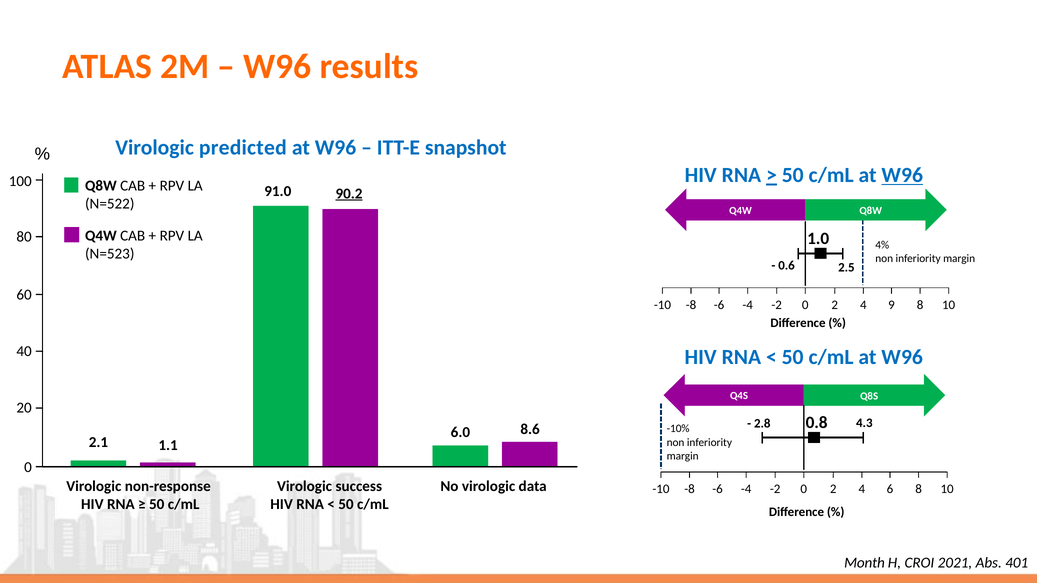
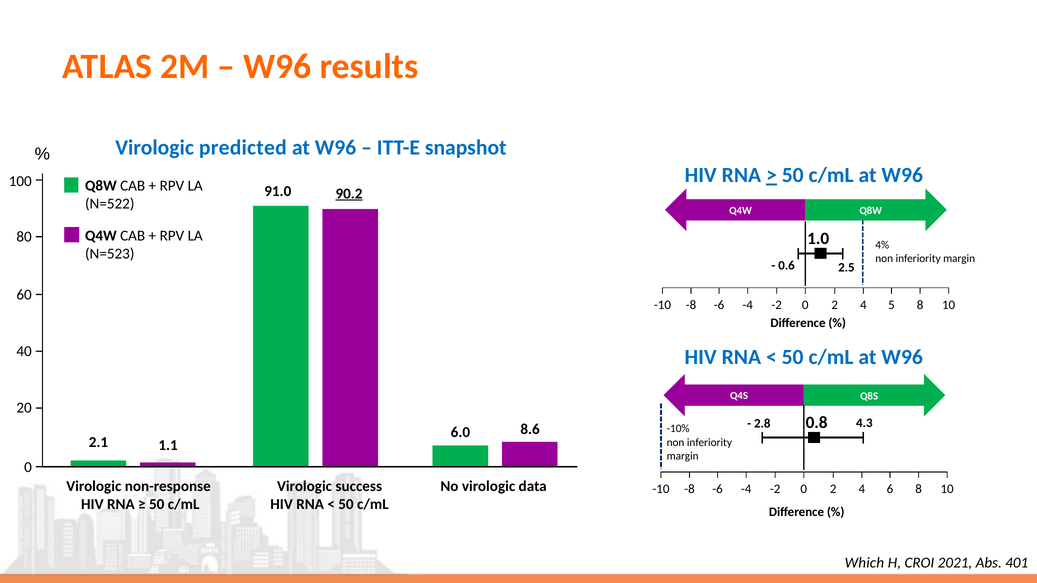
W96 at (902, 175) underline: present -> none
9: 9 -> 5
Month: Month -> Which
